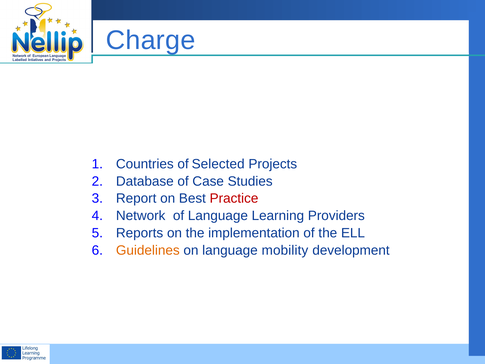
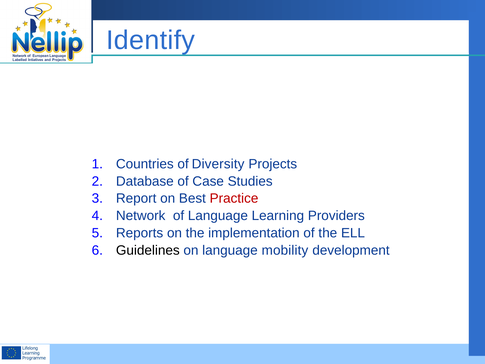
Charge: Charge -> Identify
Selected: Selected -> Diversity
Guidelines colour: orange -> black
